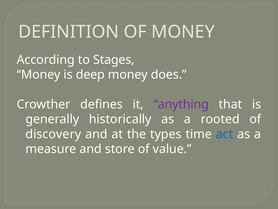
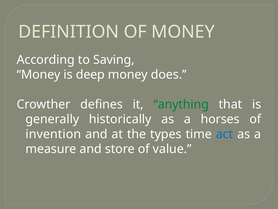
Stages: Stages -> Saving
anything colour: purple -> green
rooted: rooted -> horses
discovery: discovery -> invention
